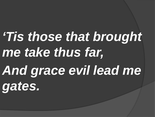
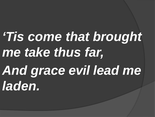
those: those -> come
gates: gates -> laden
